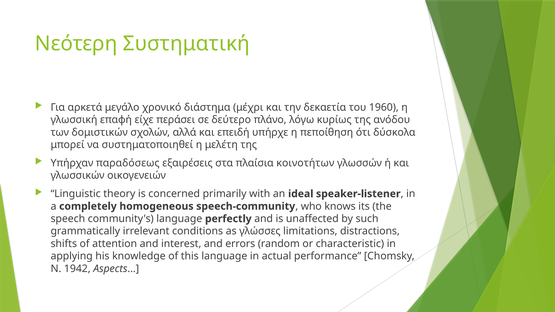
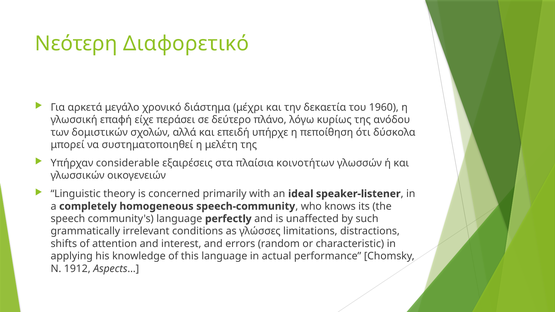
Συστηματική: Συστηματική -> Διαφορετικό
παραδόσεως: παραδόσεως -> considerable
1942: 1942 -> 1912
